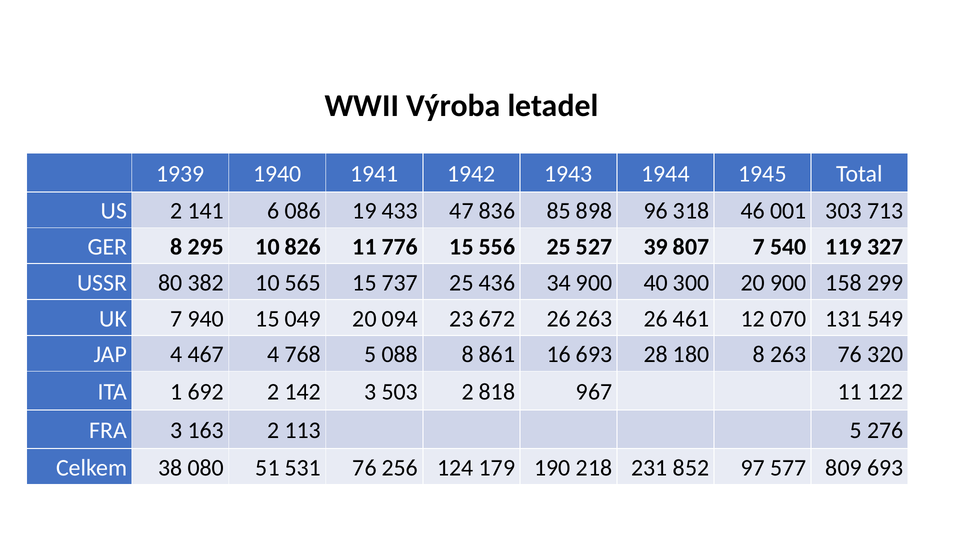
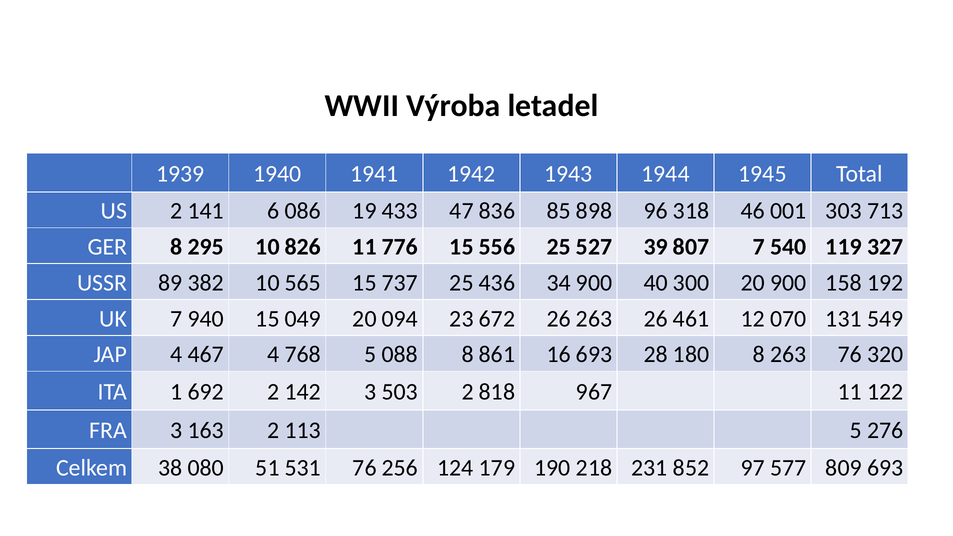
80: 80 -> 89
299: 299 -> 192
